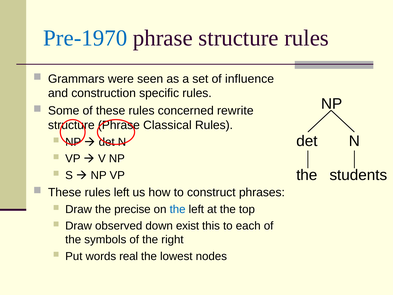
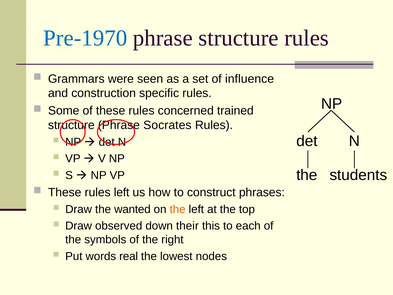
rewrite: rewrite -> trained
Classical: Classical -> Socrates
precise: precise -> wanted
the at (178, 209) colour: blue -> orange
exist: exist -> their
